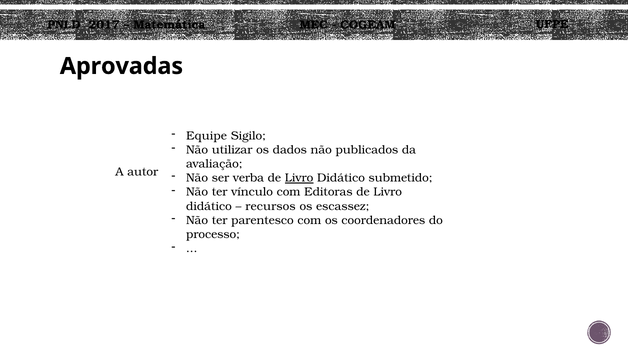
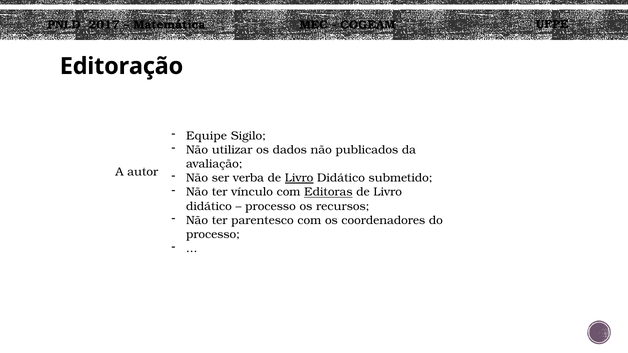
Aprovadas: Aprovadas -> Editoração
Editoras underline: none -> present
recursos at (270, 206): recursos -> processo
escassez: escassez -> recursos
